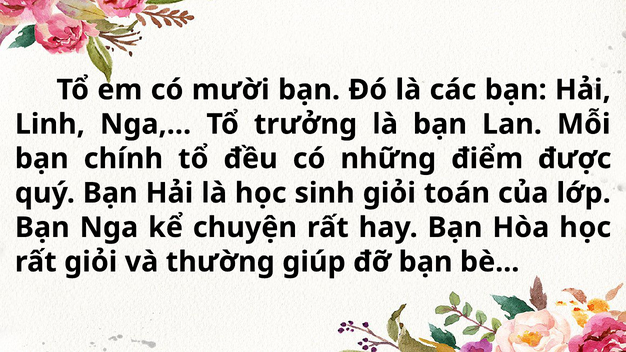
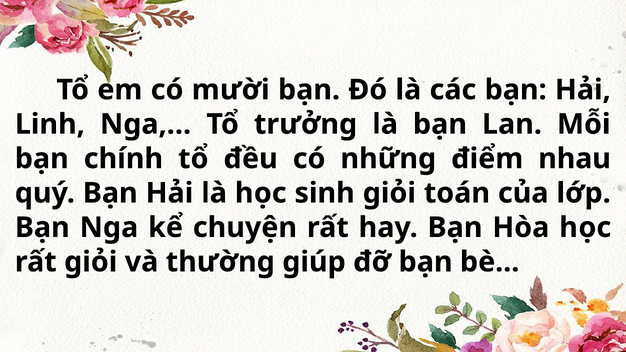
được: được -> nhau
